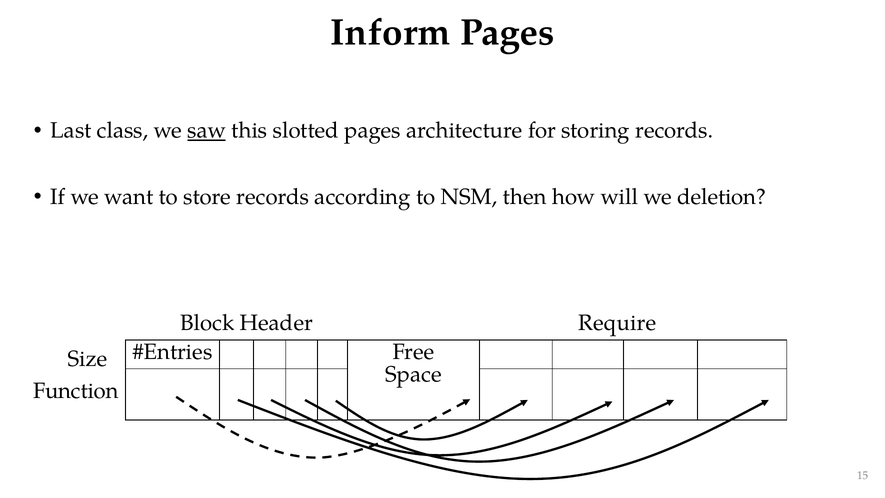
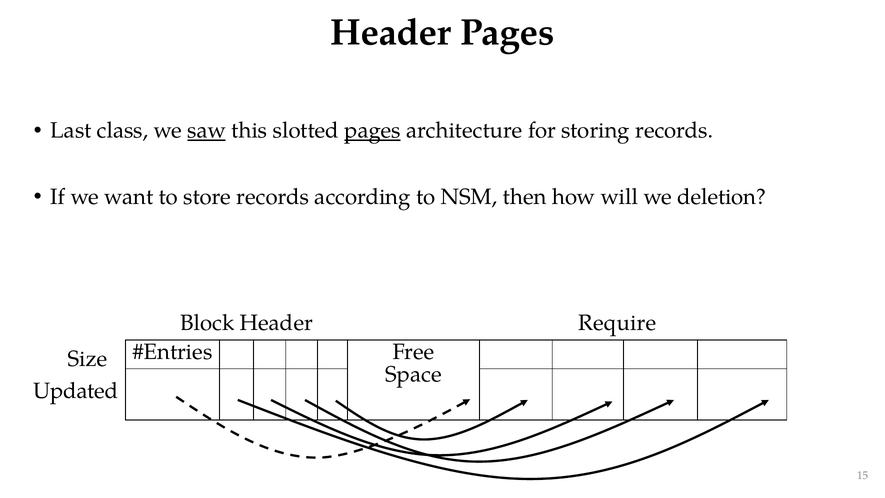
Inform at (390, 33): Inform -> Header
pages at (373, 131) underline: none -> present
Function: Function -> Updated
